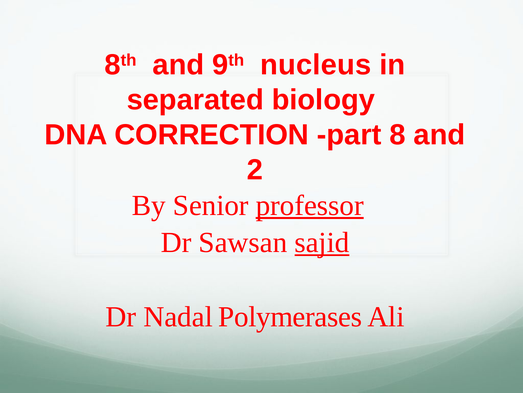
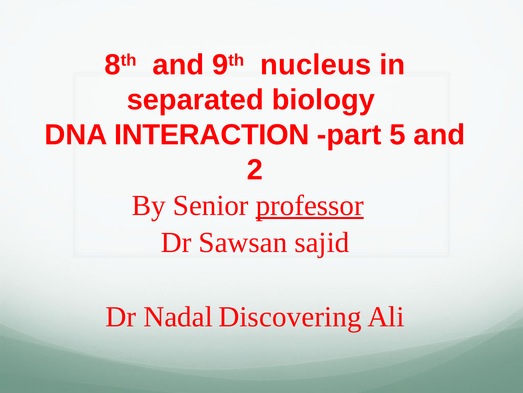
CORRECTION: CORRECTION -> INTERACTION
8: 8 -> 5
sajid underline: present -> none
Polymerases: Polymerases -> Discovering
